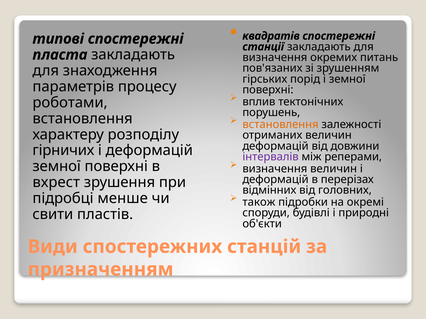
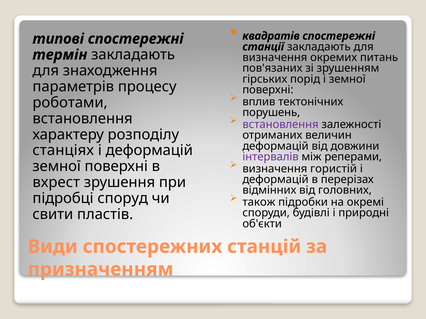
пласта: пласта -> термін
встановлення at (281, 125) colour: orange -> purple
гірничих: гірничих -> станціях
визначення величин: величин -> гористій
менше: менше -> споруд
